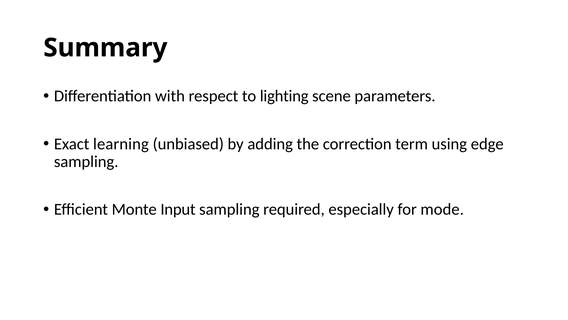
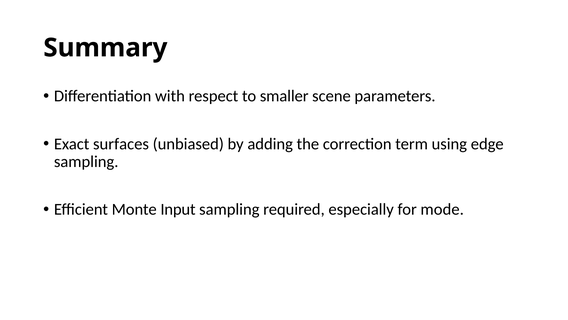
lighting: lighting -> smaller
learning: learning -> surfaces
